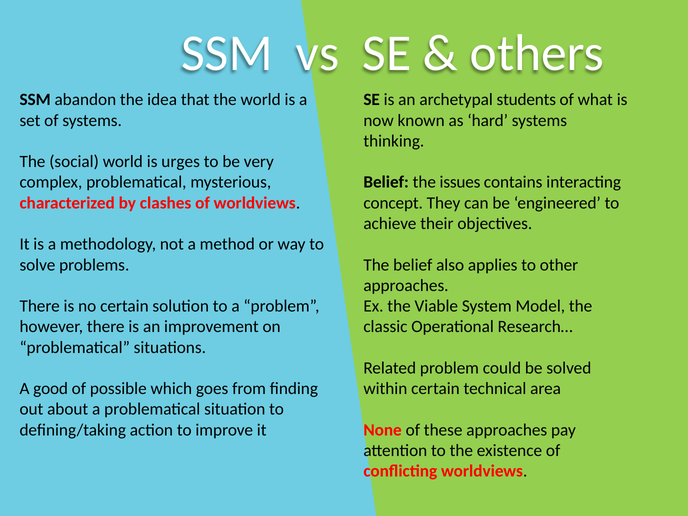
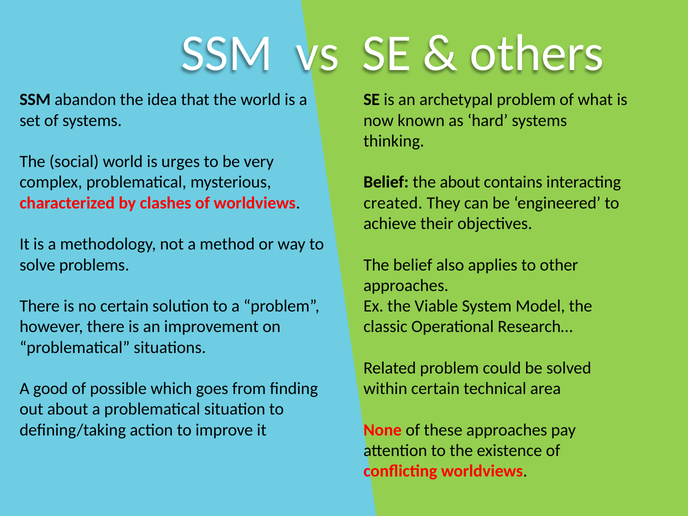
archetypal students: students -> problem
the issues: issues -> about
concept: concept -> created
